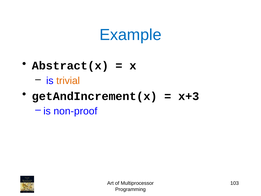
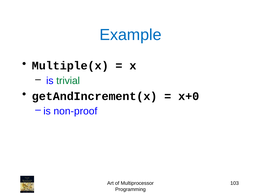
Abstract(x: Abstract(x -> Multiple(x
trivial colour: orange -> green
x+3: x+3 -> x+0
